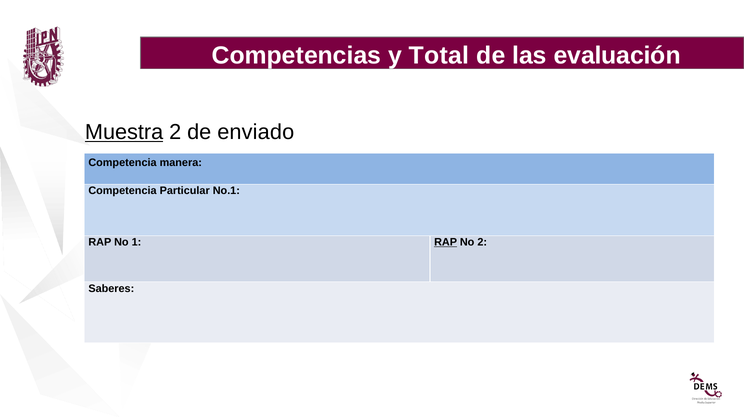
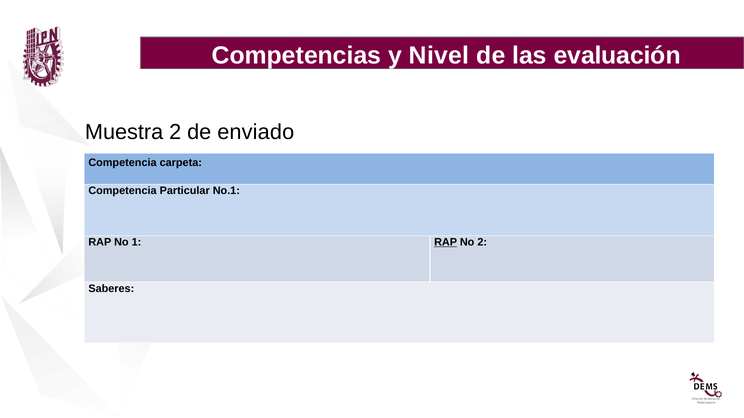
Total: Total -> Nivel
Muestra underline: present -> none
manera: manera -> carpeta
